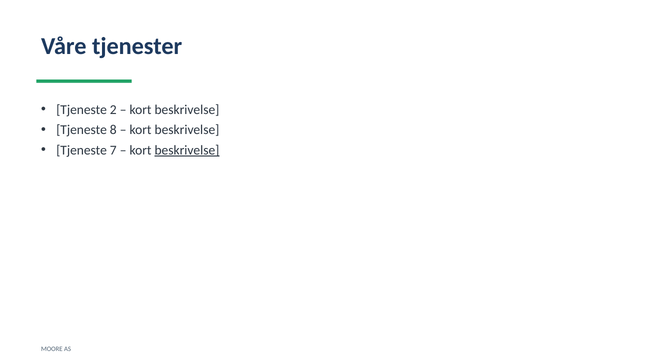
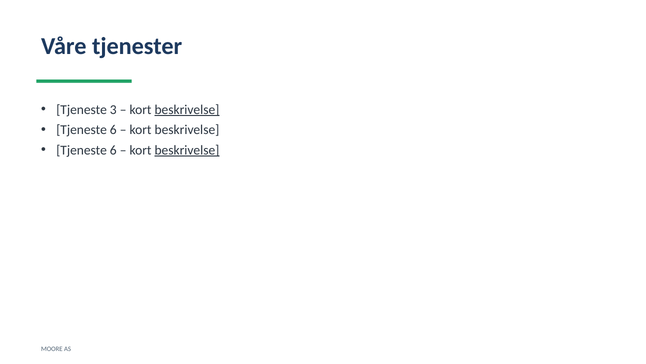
2: 2 -> 3
beskrivelse at (187, 109) underline: none -> present
8 at (113, 130): 8 -> 6
7 at (113, 150): 7 -> 6
